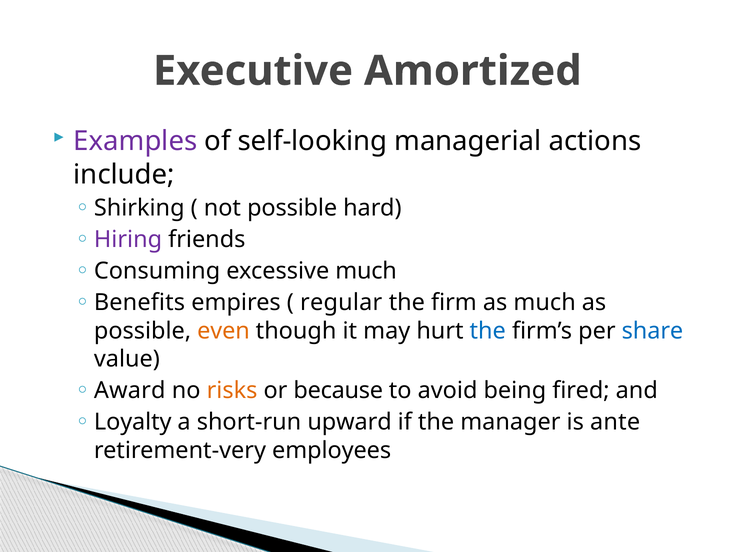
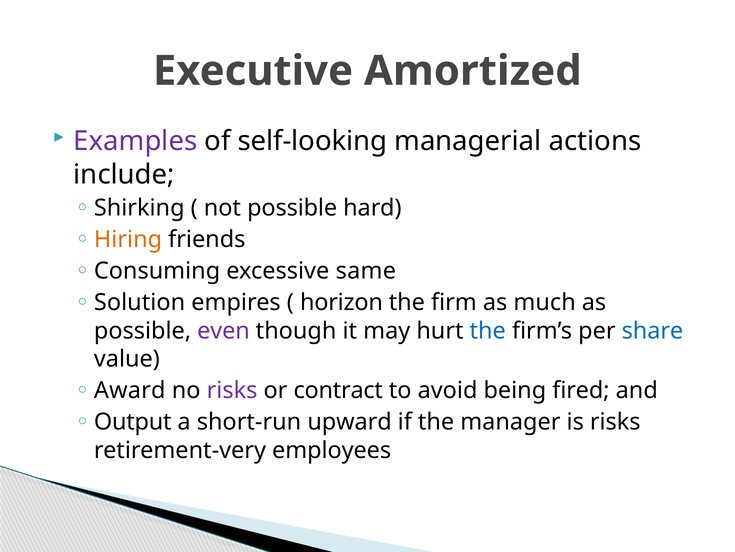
Hiring colour: purple -> orange
excessive much: much -> same
Benefits: Benefits -> Solution
regular: regular -> horizon
even colour: orange -> purple
risks at (232, 390) colour: orange -> purple
because: because -> contract
Loyalty: Loyalty -> Output
is ante: ante -> risks
